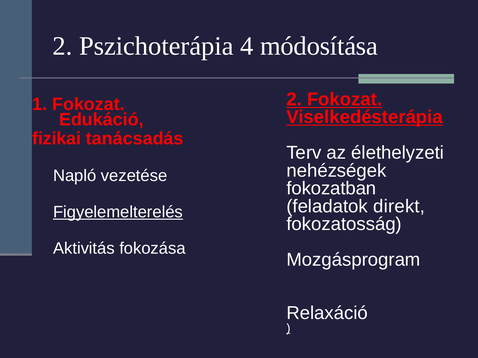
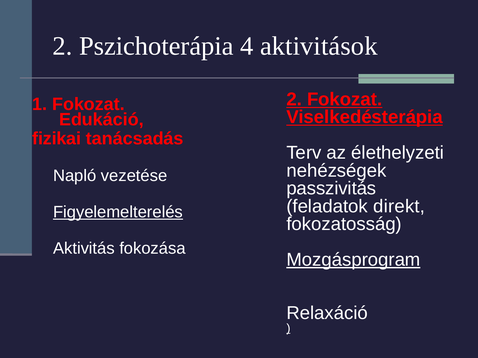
módosítása: módosítása -> aktivitások
fokozatban: fokozatban -> passzivitás
Mozgásprogram underline: none -> present
